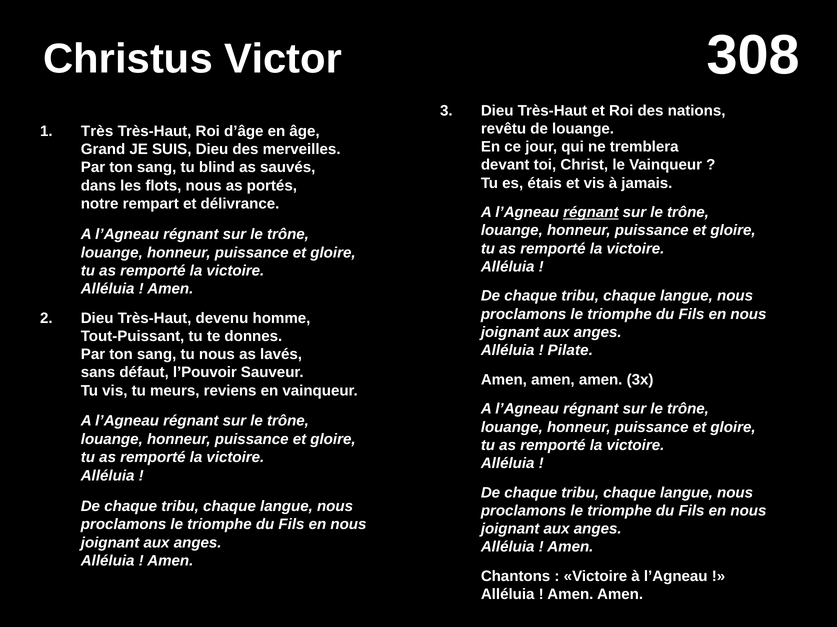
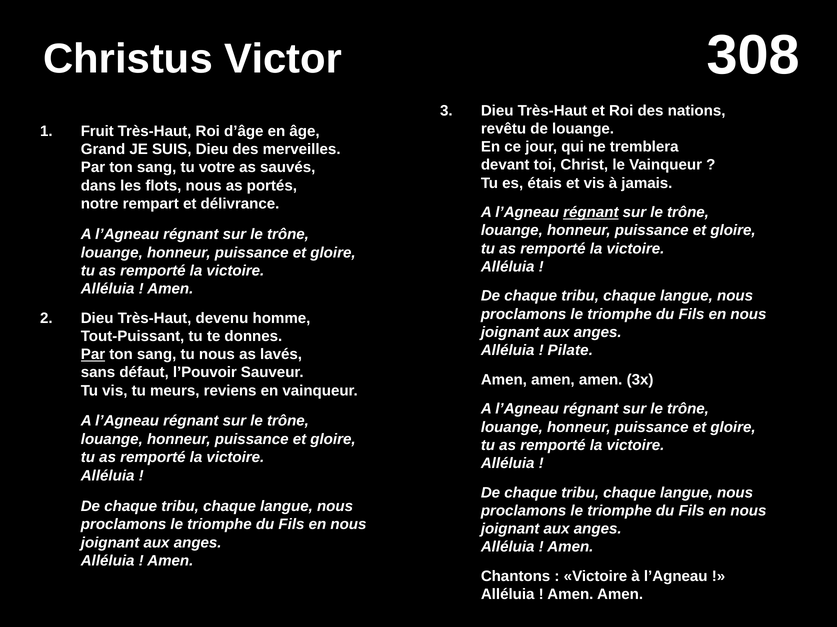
Très: Très -> Fruit
blind: blind -> votre
Par at (93, 355) underline: none -> present
